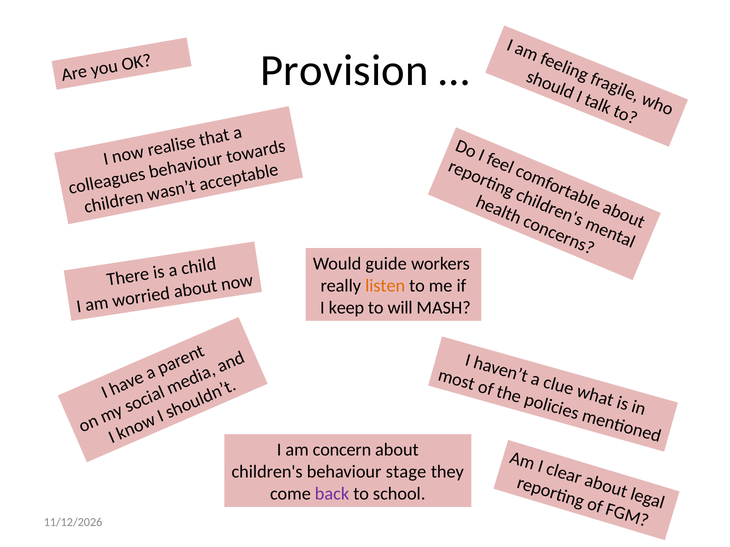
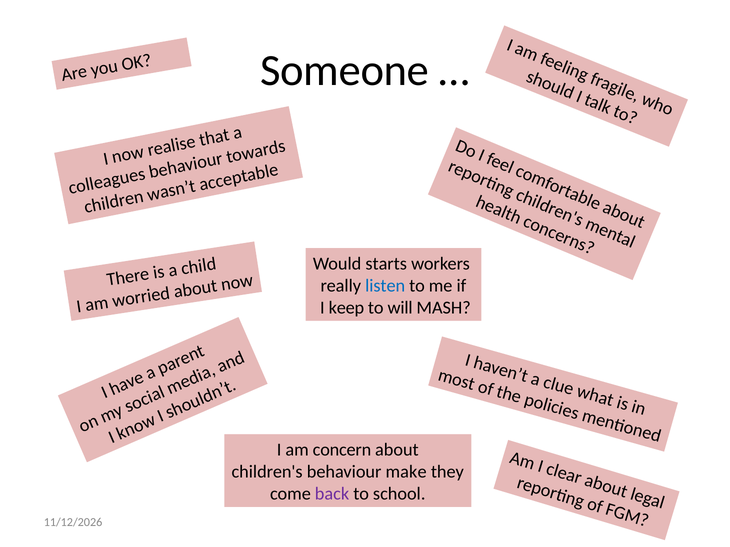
Provision: Provision -> Someone
guide: guide -> starts
listen colour: orange -> blue
stage: stage -> make
